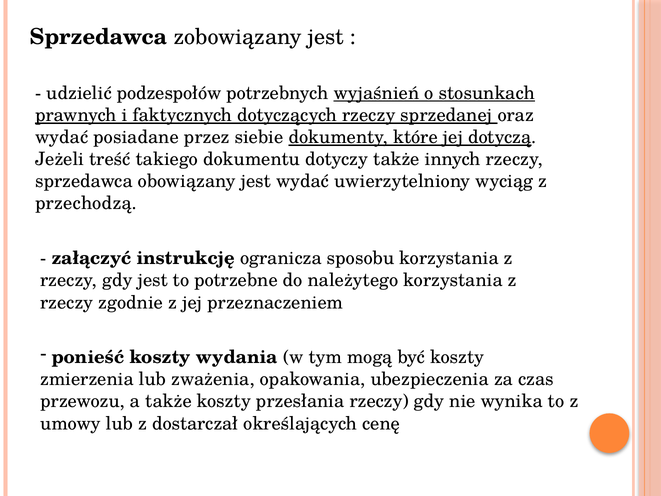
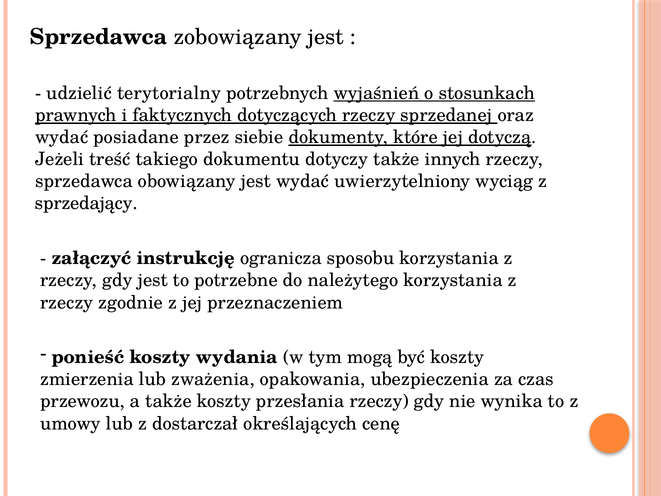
podzespołów: podzespołów -> terytorialny
przechodzą: przechodzą -> sprzedający
